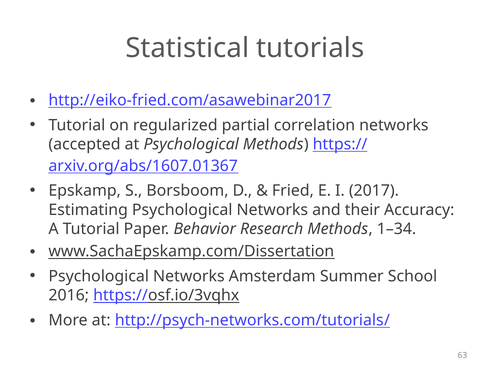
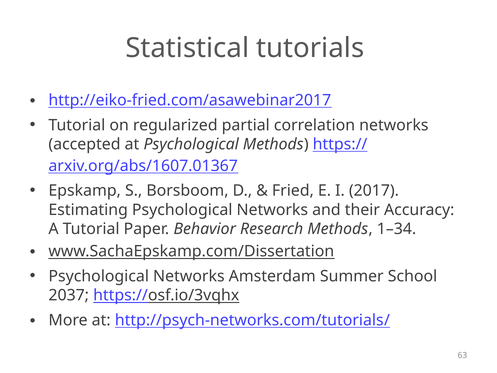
2016: 2016 -> 2037
